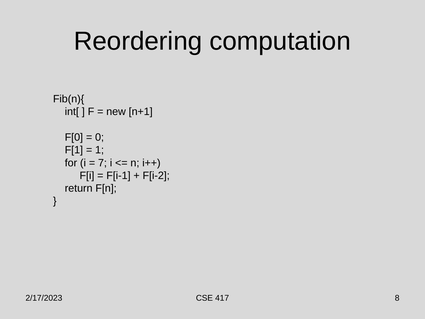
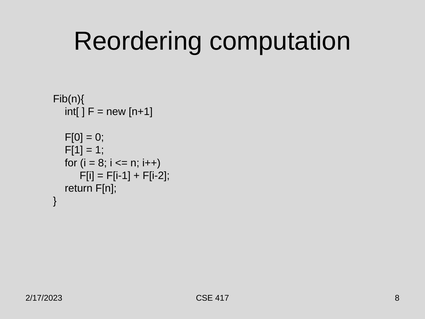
7 at (102, 163): 7 -> 8
